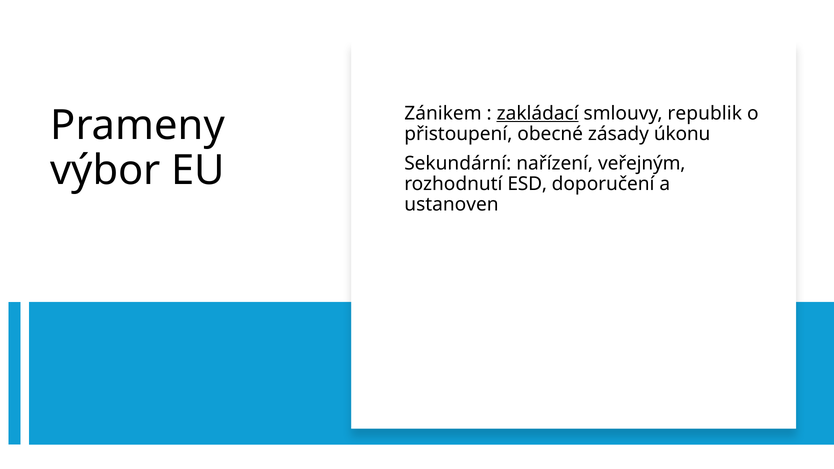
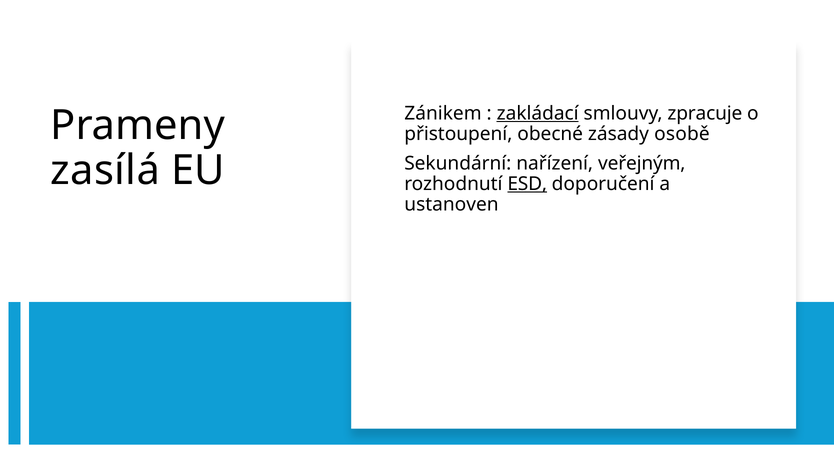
republik: republik -> zpracuje
úkonu: úkonu -> osobě
výbor: výbor -> zasílá
ESD underline: none -> present
